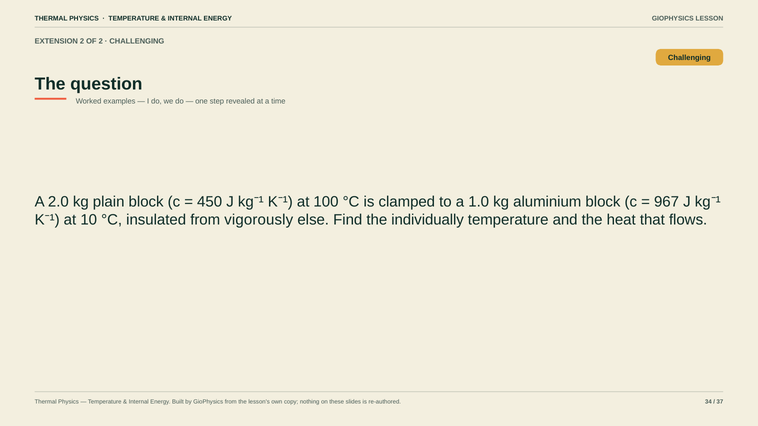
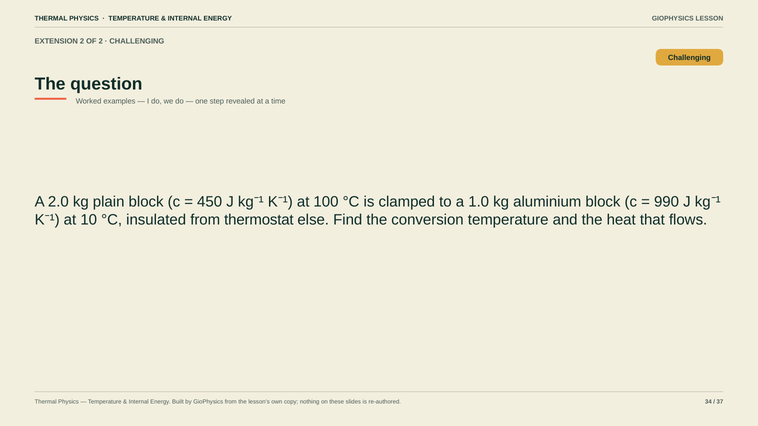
967: 967 -> 990
vigorously: vigorously -> thermostat
individually: individually -> conversion
